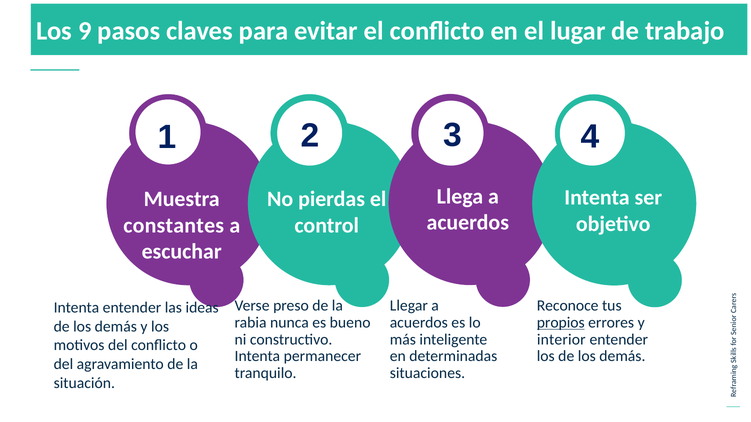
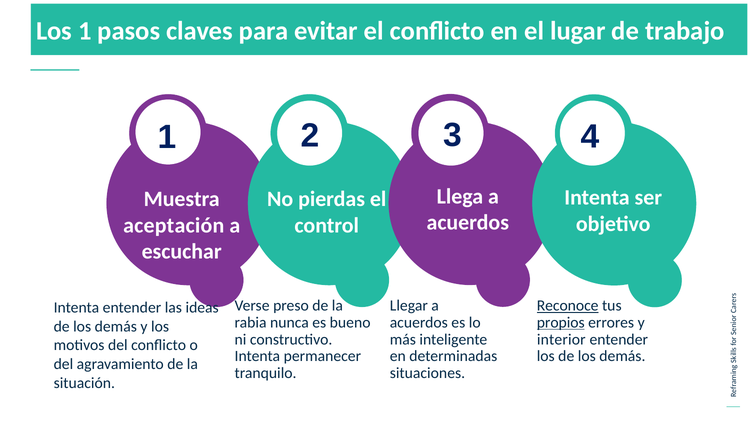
Los 9: 9 -> 1
constantes: constantes -> aceptación
Reconoce underline: none -> present
